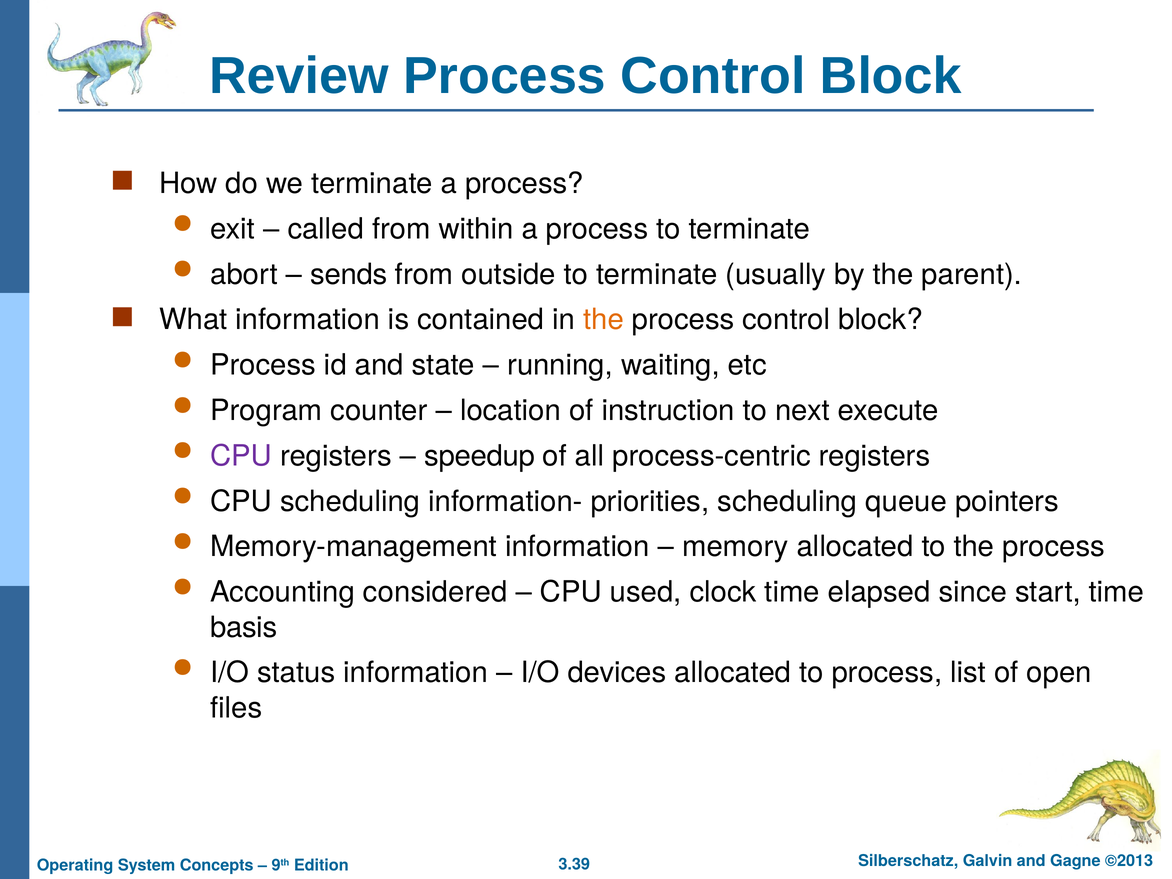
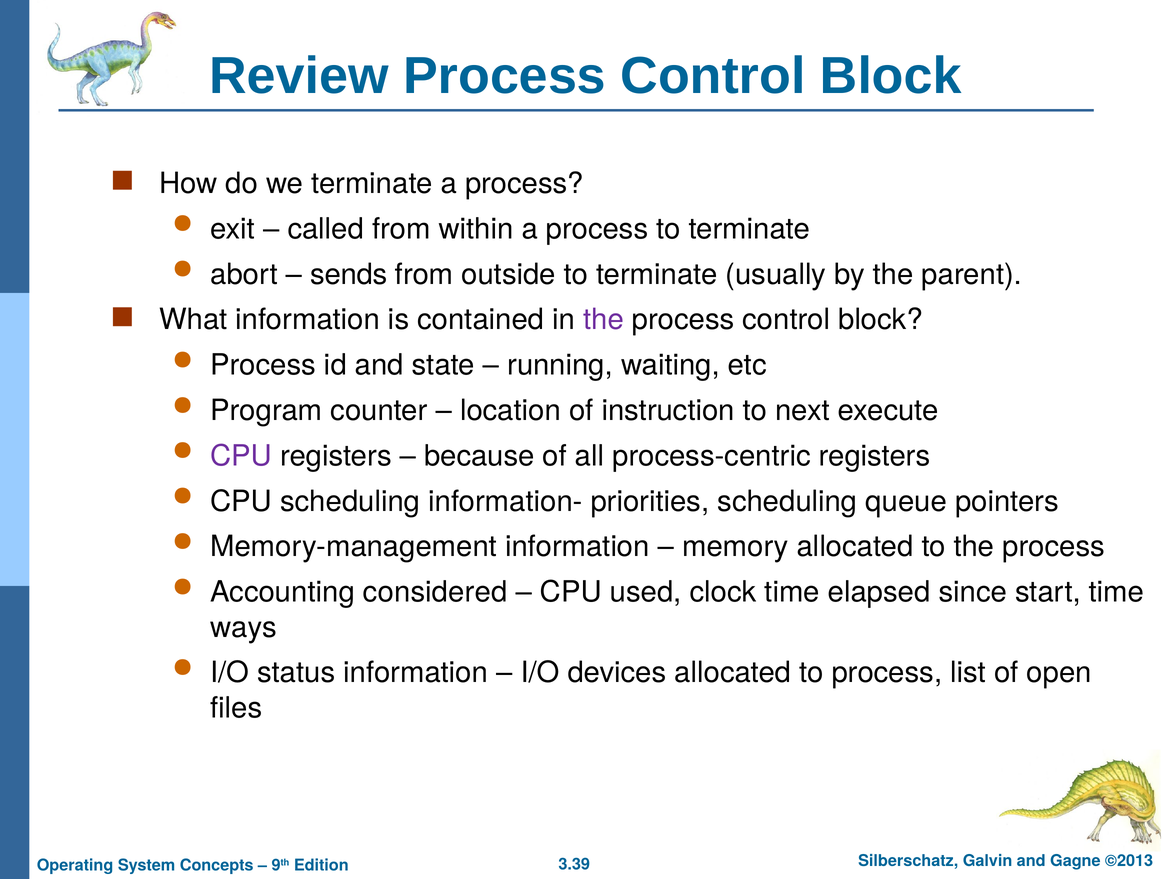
the at (604, 320) colour: orange -> purple
speedup: speedup -> because
basis: basis -> ways
